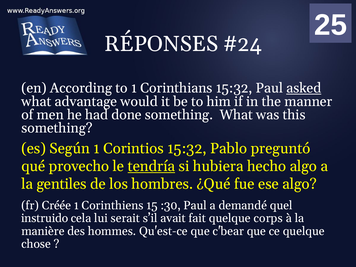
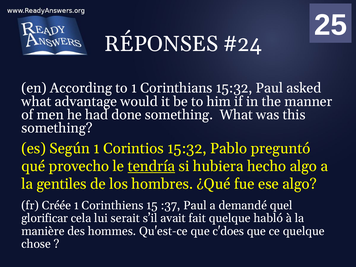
asked underline: present -> none
:30: :30 -> :37
instruido: instruido -> glorificar
corps: corps -> habló
c'bear: c'bear -> c'does
